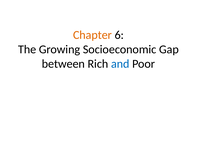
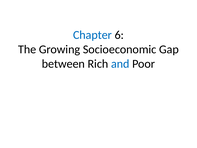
Chapter colour: orange -> blue
